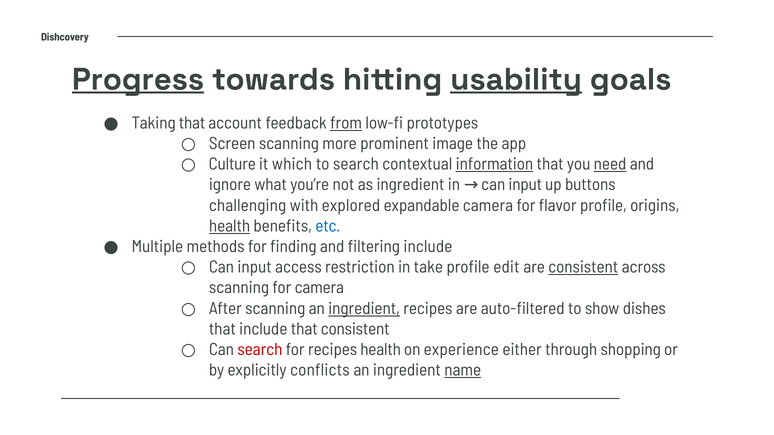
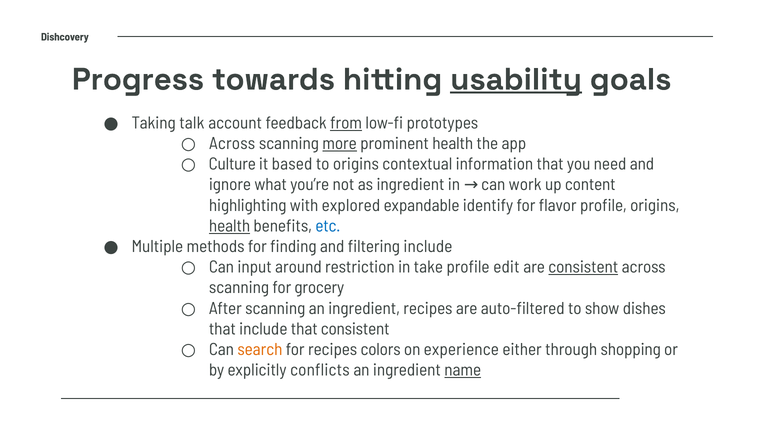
Progress underline: present -> none
Taking that: that -> talk
Screen at (232, 144): Screen -> Across
more underline: none -> present
prominent image: image -> health
which: which -> based
to search: search -> origins
information underline: present -> none
need underline: present -> none
in can input: input -> work
buttons: buttons -> content
challenging: challenging -> highlighting
expandable camera: camera -> identify
access: access -> around
for camera: camera -> grocery
ingredient at (364, 309) underline: present -> none
search at (260, 350) colour: red -> orange
recipes health: health -> colors
